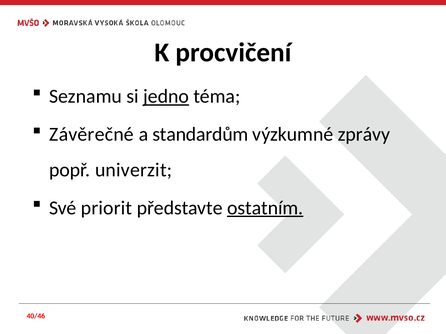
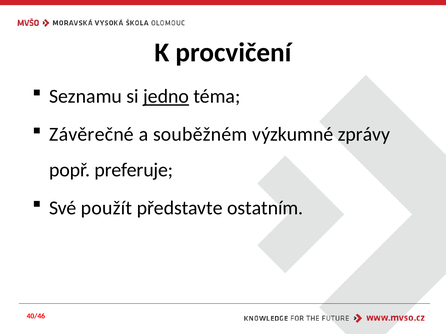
standardům: standardům -> souběžném
univerzit: univerzit -> preferuje
priorit: priorit -> použít
ostatním underline: present -> none
